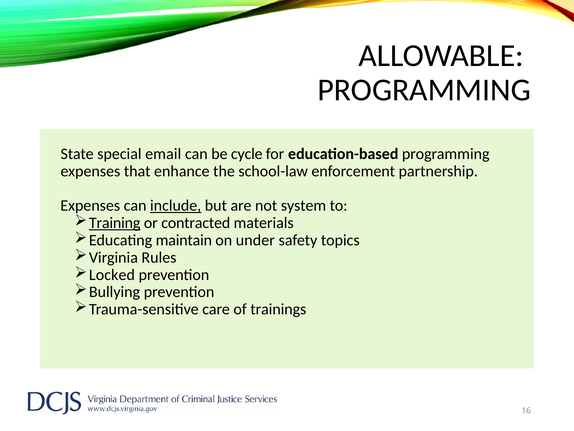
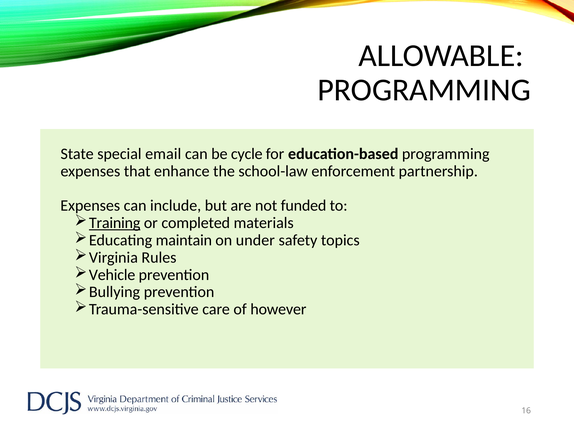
include underline: present -> none
system: system -> funded
contracted: contracted -> completed
Locked: Locked -> Vehicle
trainings: trainings -> however
